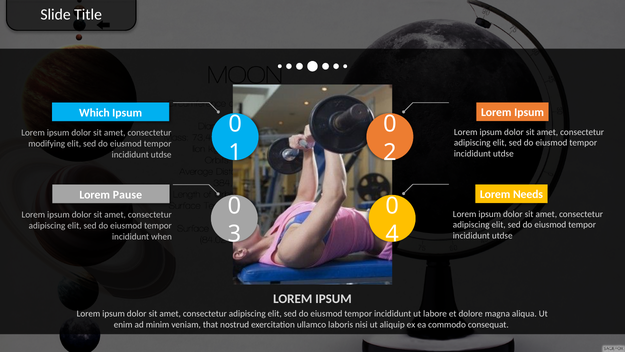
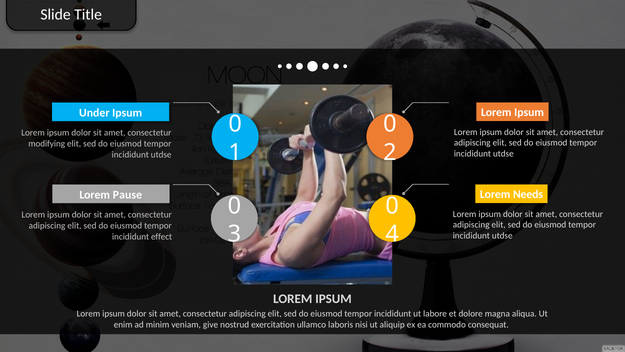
Which: Which -> Under
when: when -> effect
that: that -> give
